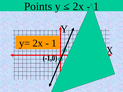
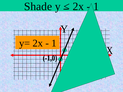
Points: Points -> Shade
